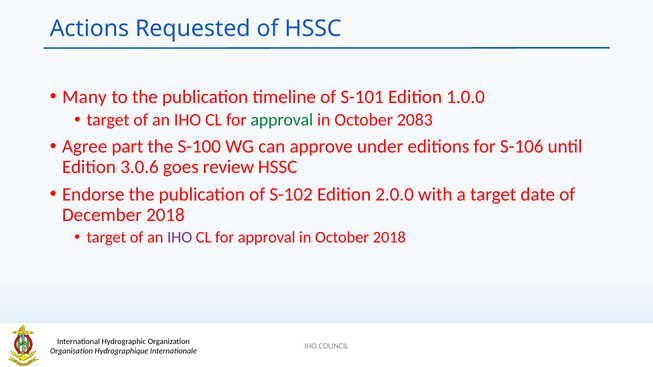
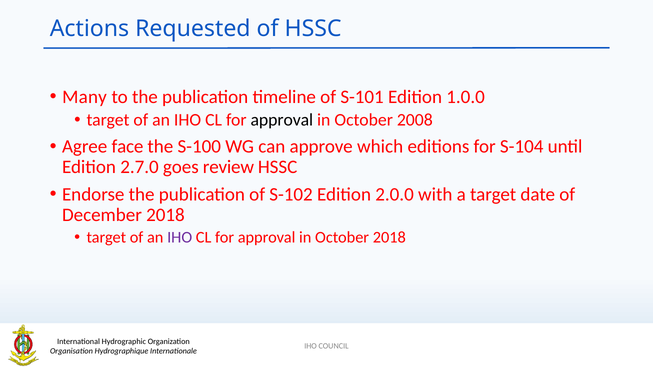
approval at (282, 120) colour: green -> black
2083: 2083 -> 2008
part: part -> face
under: under -> which
S-106: S-106 -> S-104
3.0.6: 3.0.6 -> 2.7.0
